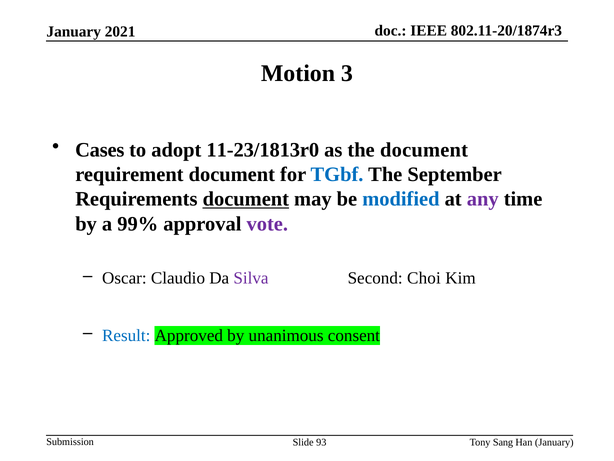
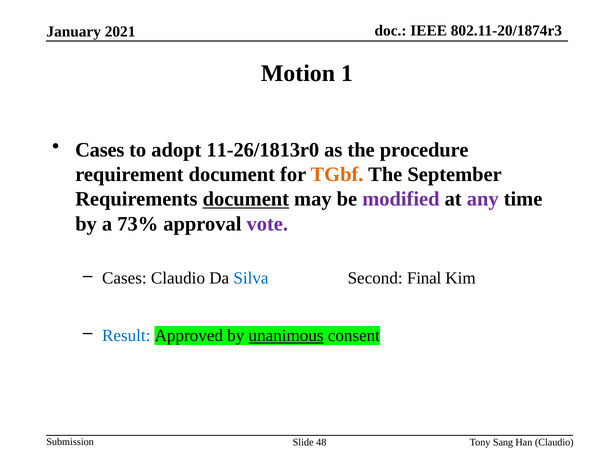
3: 3 -> 1
11-23/1813r0: 11-23/1813r0 -> 11-26/1813r0
the document: document -> procedure
TGbf colour: blue -> orange
modified colour: blue -> purple
99%: 99% -> 73%
Oscar at (124, 278): Oscar -> Cases
Silva colour: purple -> blue
Choi: Choi -> Final
unanimous underline: none -> present
93: 93 -> 48
Han January: January -> Claudio
